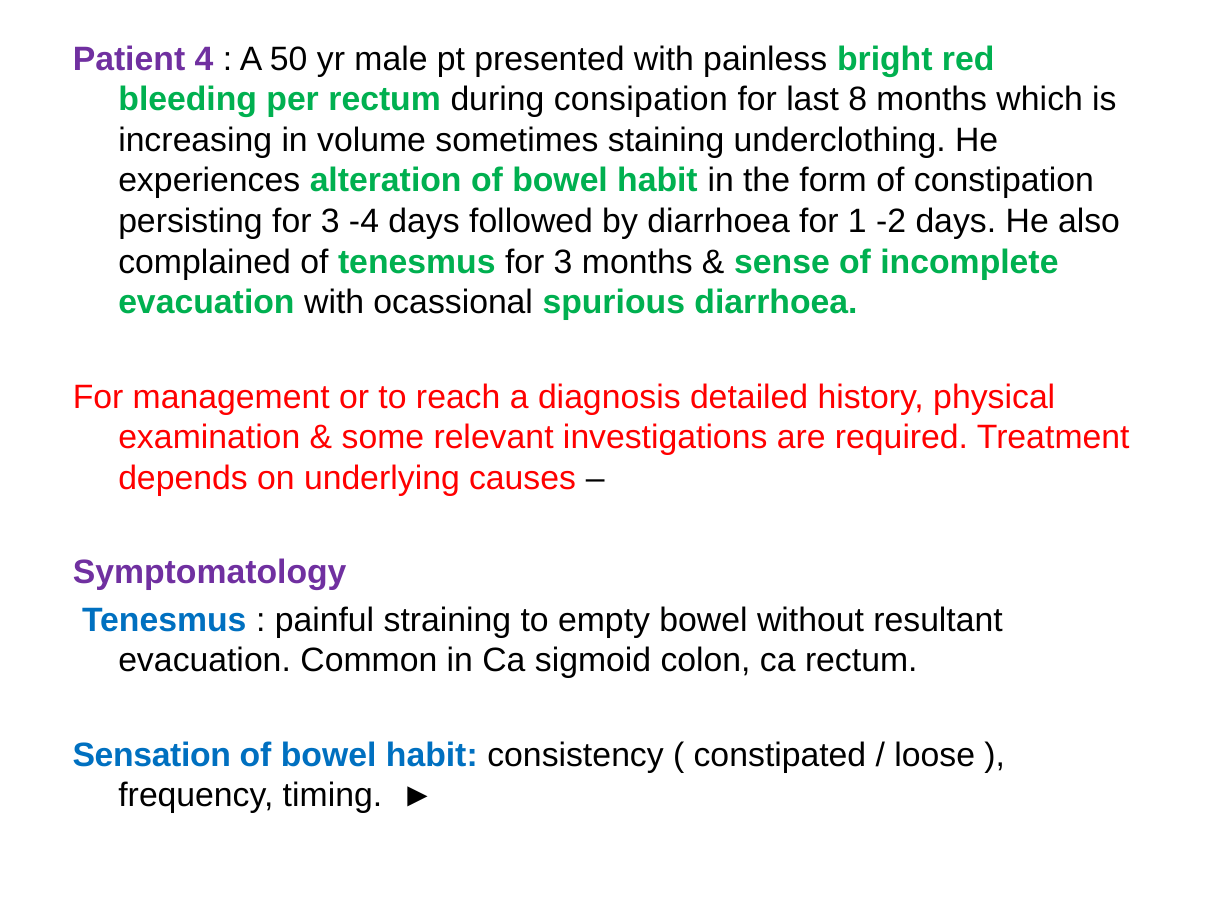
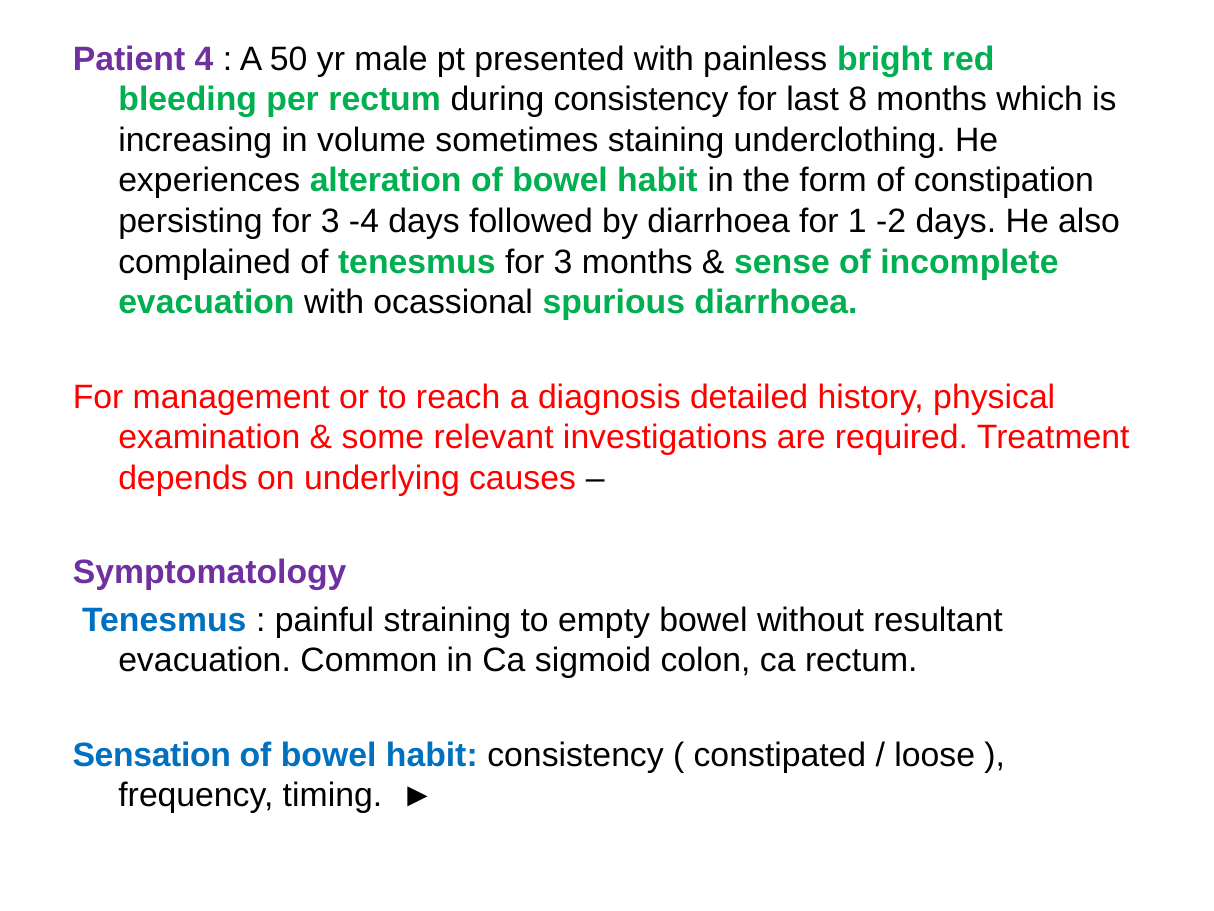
during consipation: consipation -> consistency
